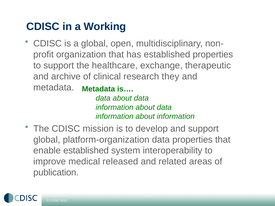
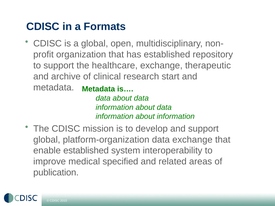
Working: Working -> Formats
established properties: properties -> repository
they: they -> start
data properties: properties -> exchange
released: released -> specified
